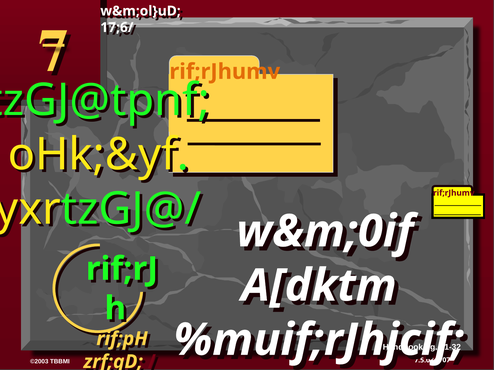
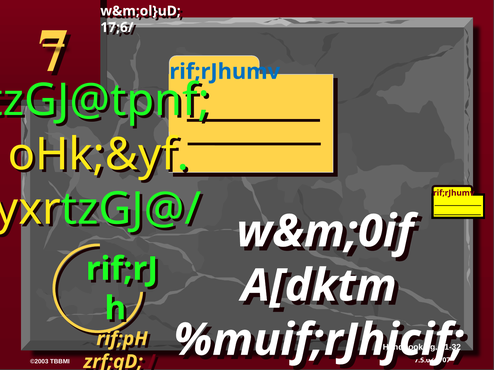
rif;rJhumv at (225, 72) colour: orange -> blue
